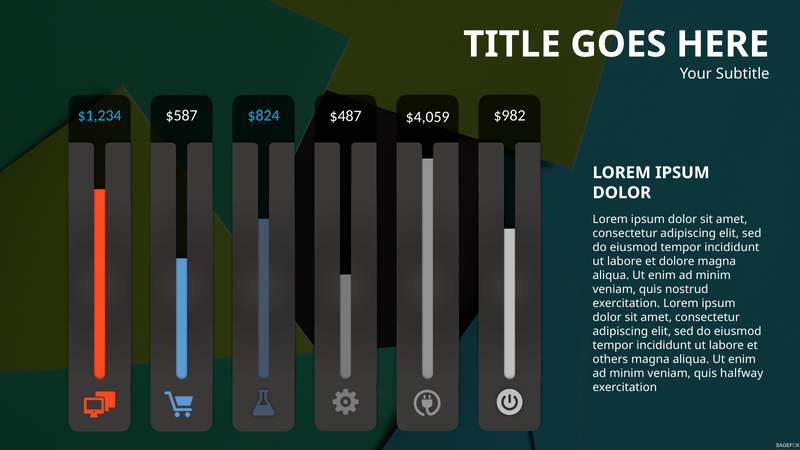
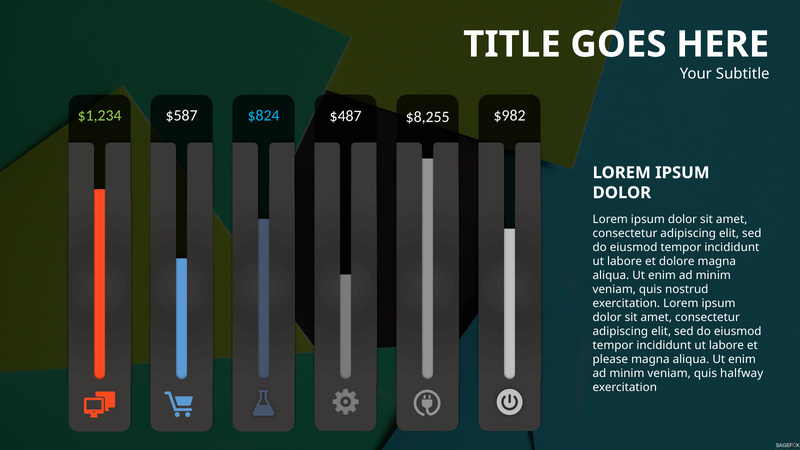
$1,234 colour: light blue -> light green
$4,059: $4,059 -> $8,255
others: others -> please
